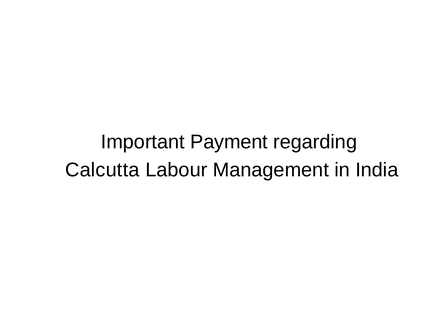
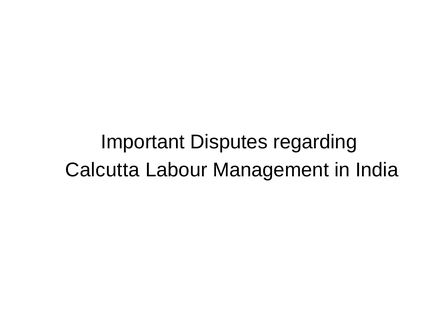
Payment: Payment -> Disputes
